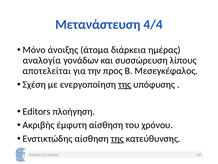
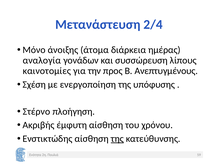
4/4: 4/4 -> 2/4
αποτελείται: αποτελείται -> καινοτομίες
Μεσεγκέφαλος: Μεσεγκέφαλος -> Ανεπτυγμένους
της at (125, 84) underline: present -> none
Editors: Editors -> Στέρνο
